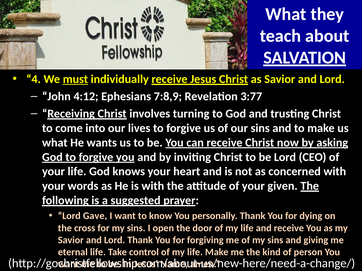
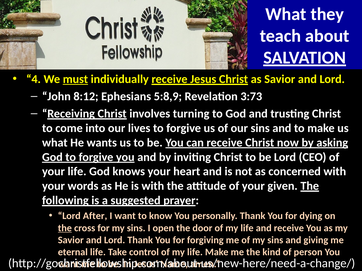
4:12: 4:12 -> 8:12
7:8,9: 7:8,9 -> 5:8,9
3:77: 3:77 -> 3:73
Gave: Gave -> After
the at (65, 228) underline: none -> present
